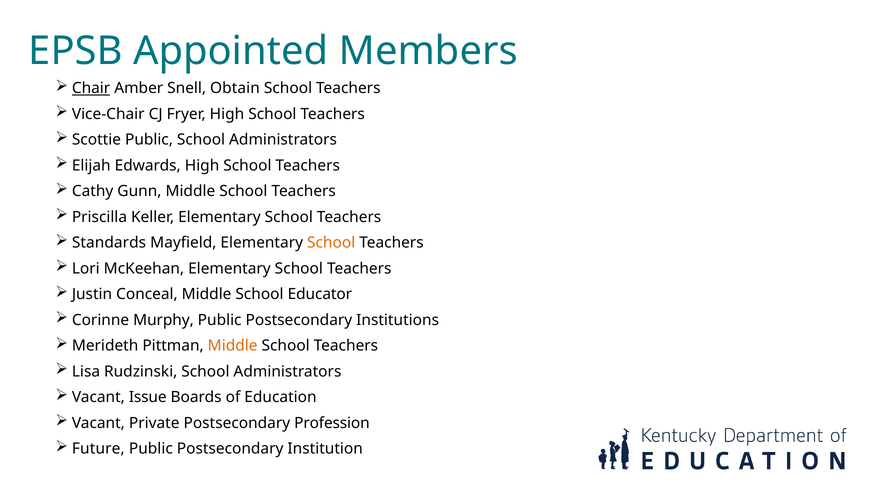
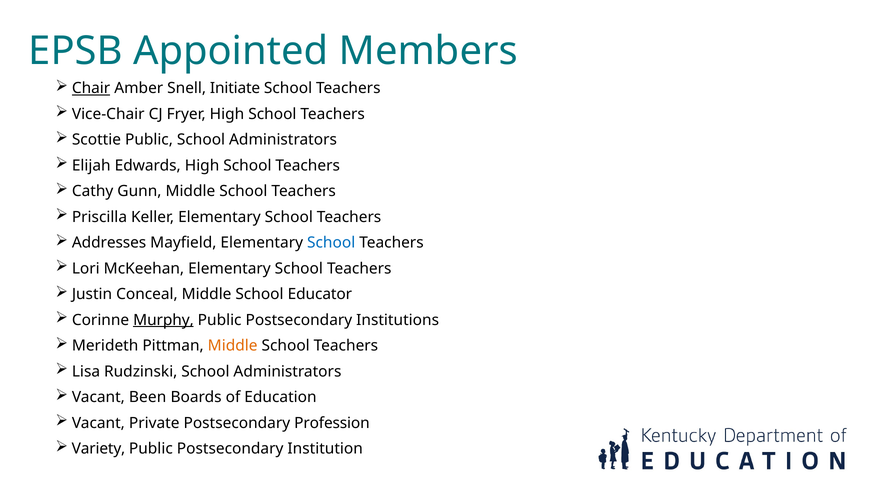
Obtain: Obtain -> Initiate
Standards: Standards -> Addresses
School at (331, 243) colour: orange -> blue
Murphy underline: none -> present
Issue: Issue -> Been
Future: Future -> Variety
